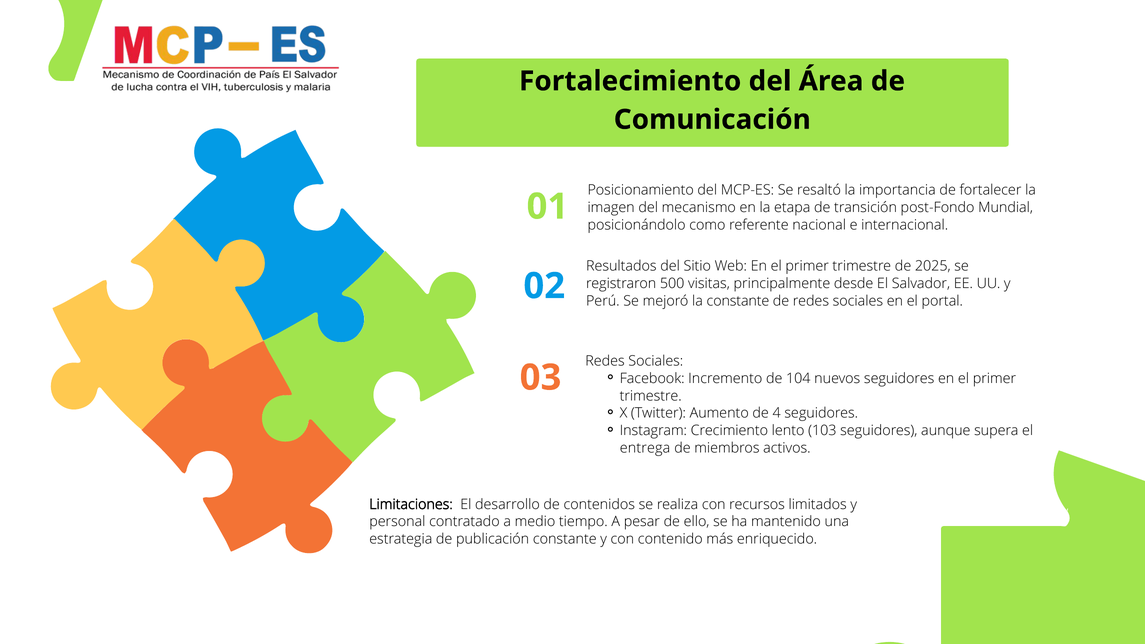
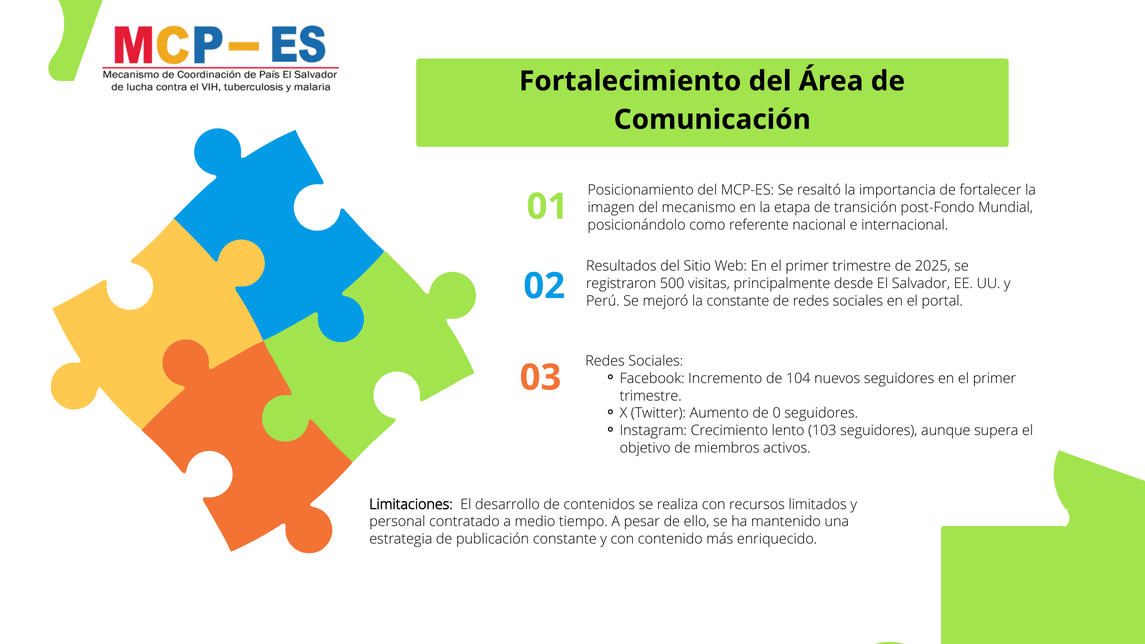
4: 4 -> 0
entrega: entrega -> objetivo
